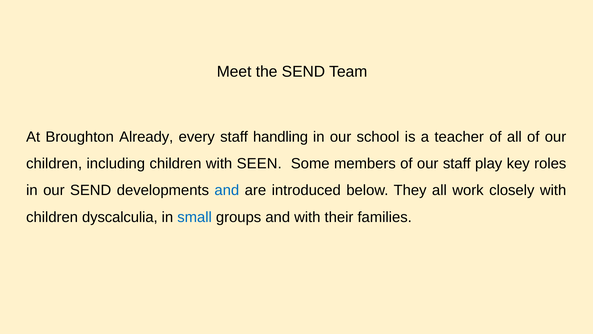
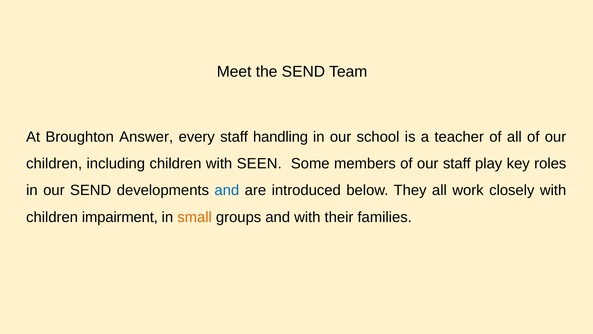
Already: Already -> Answer
dyscalculia: dyscalculia -> impairment
small colour: blue -> orange
